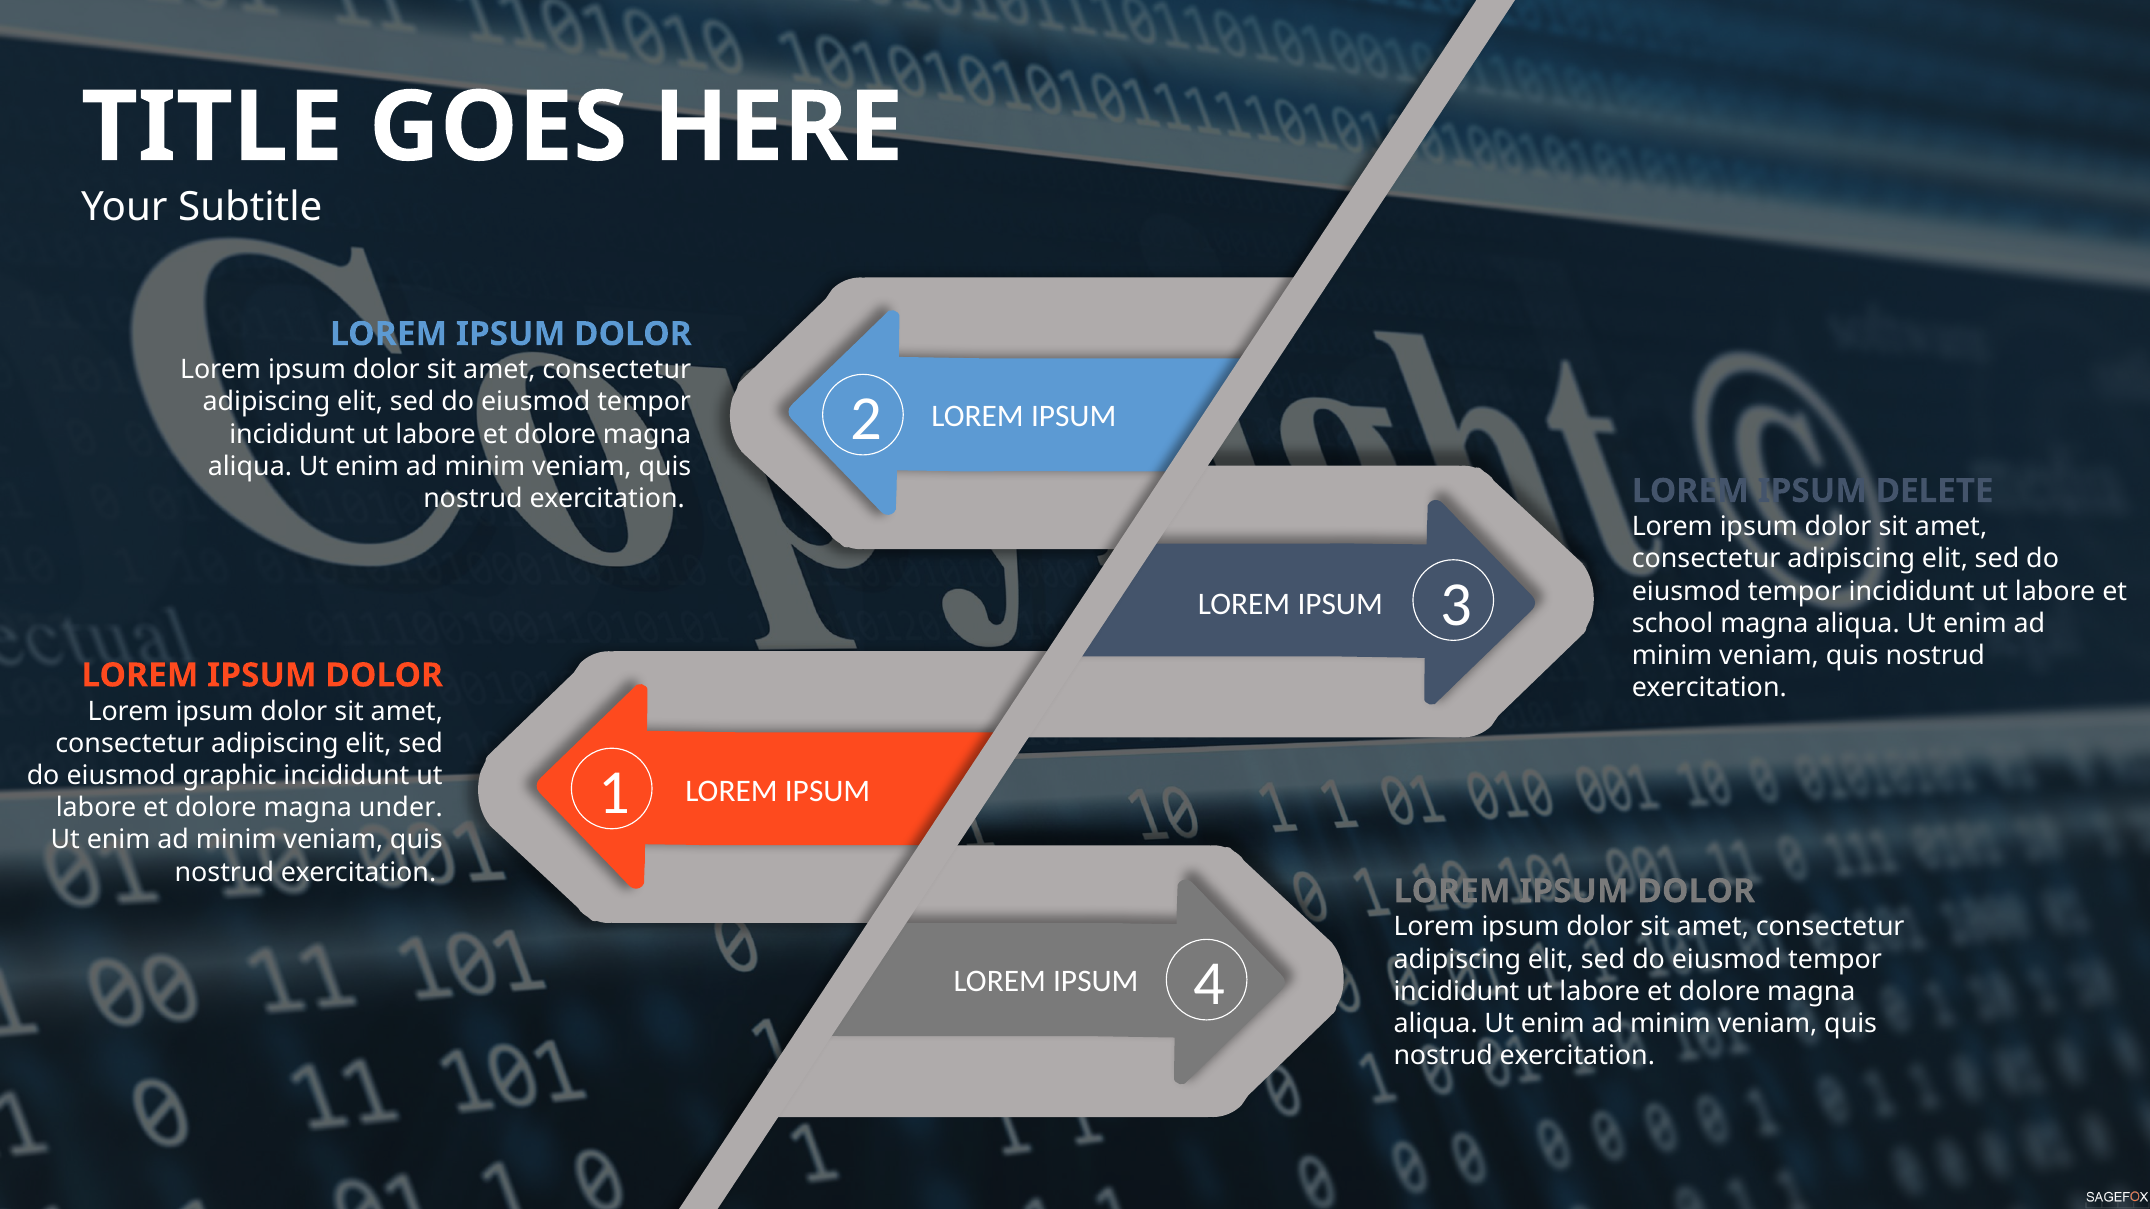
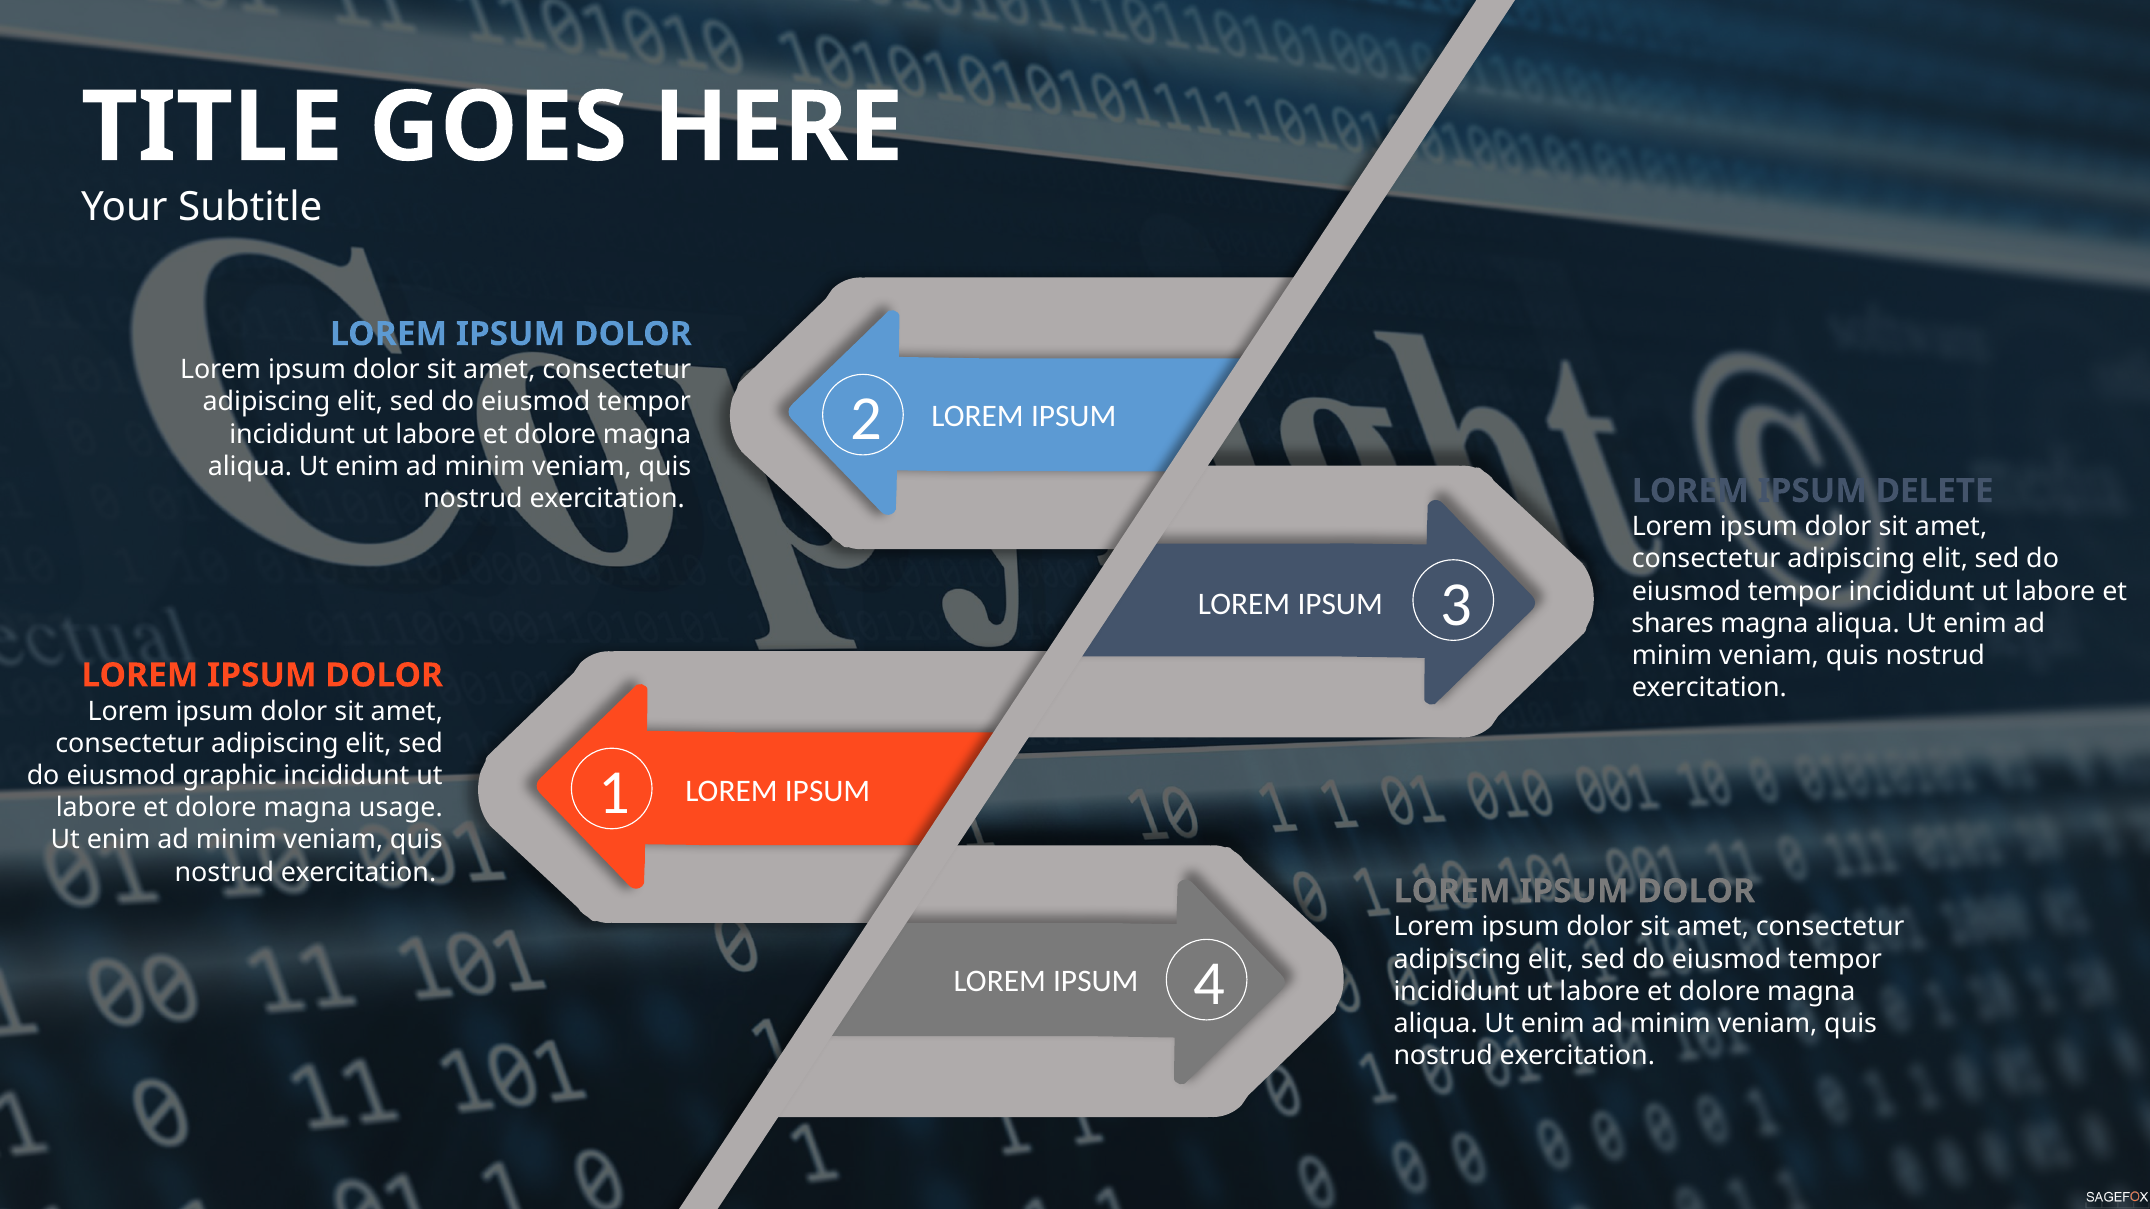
school: school -> shares
under: under -> usage
